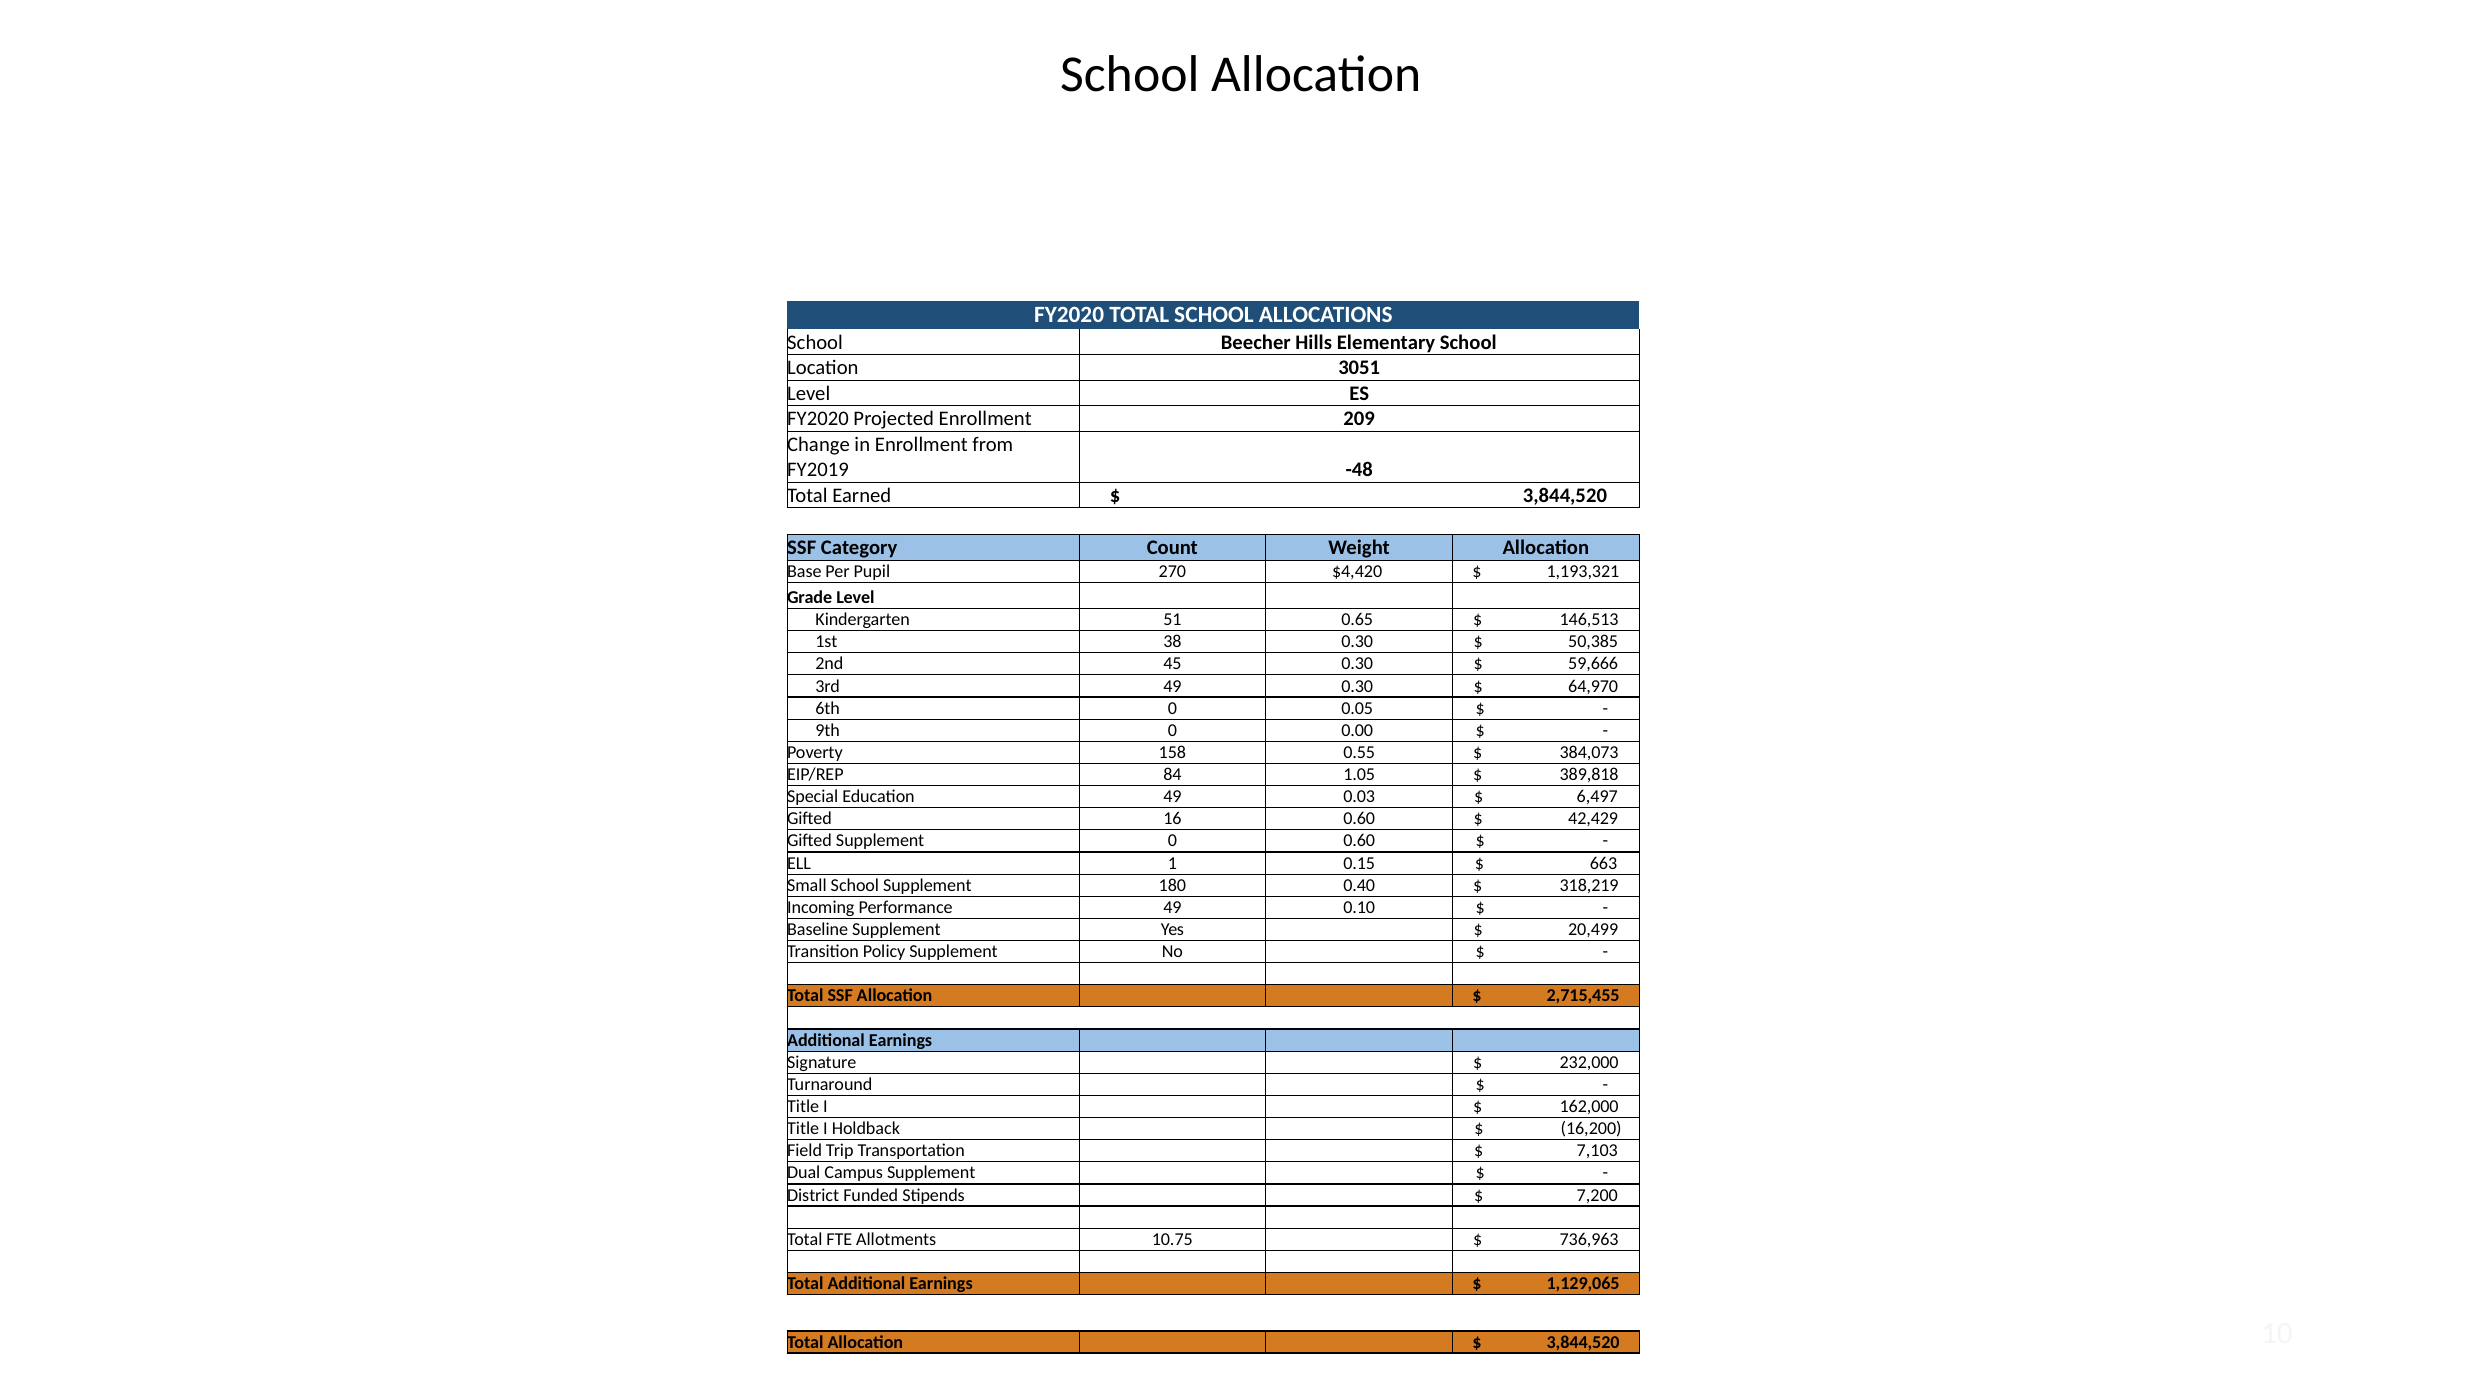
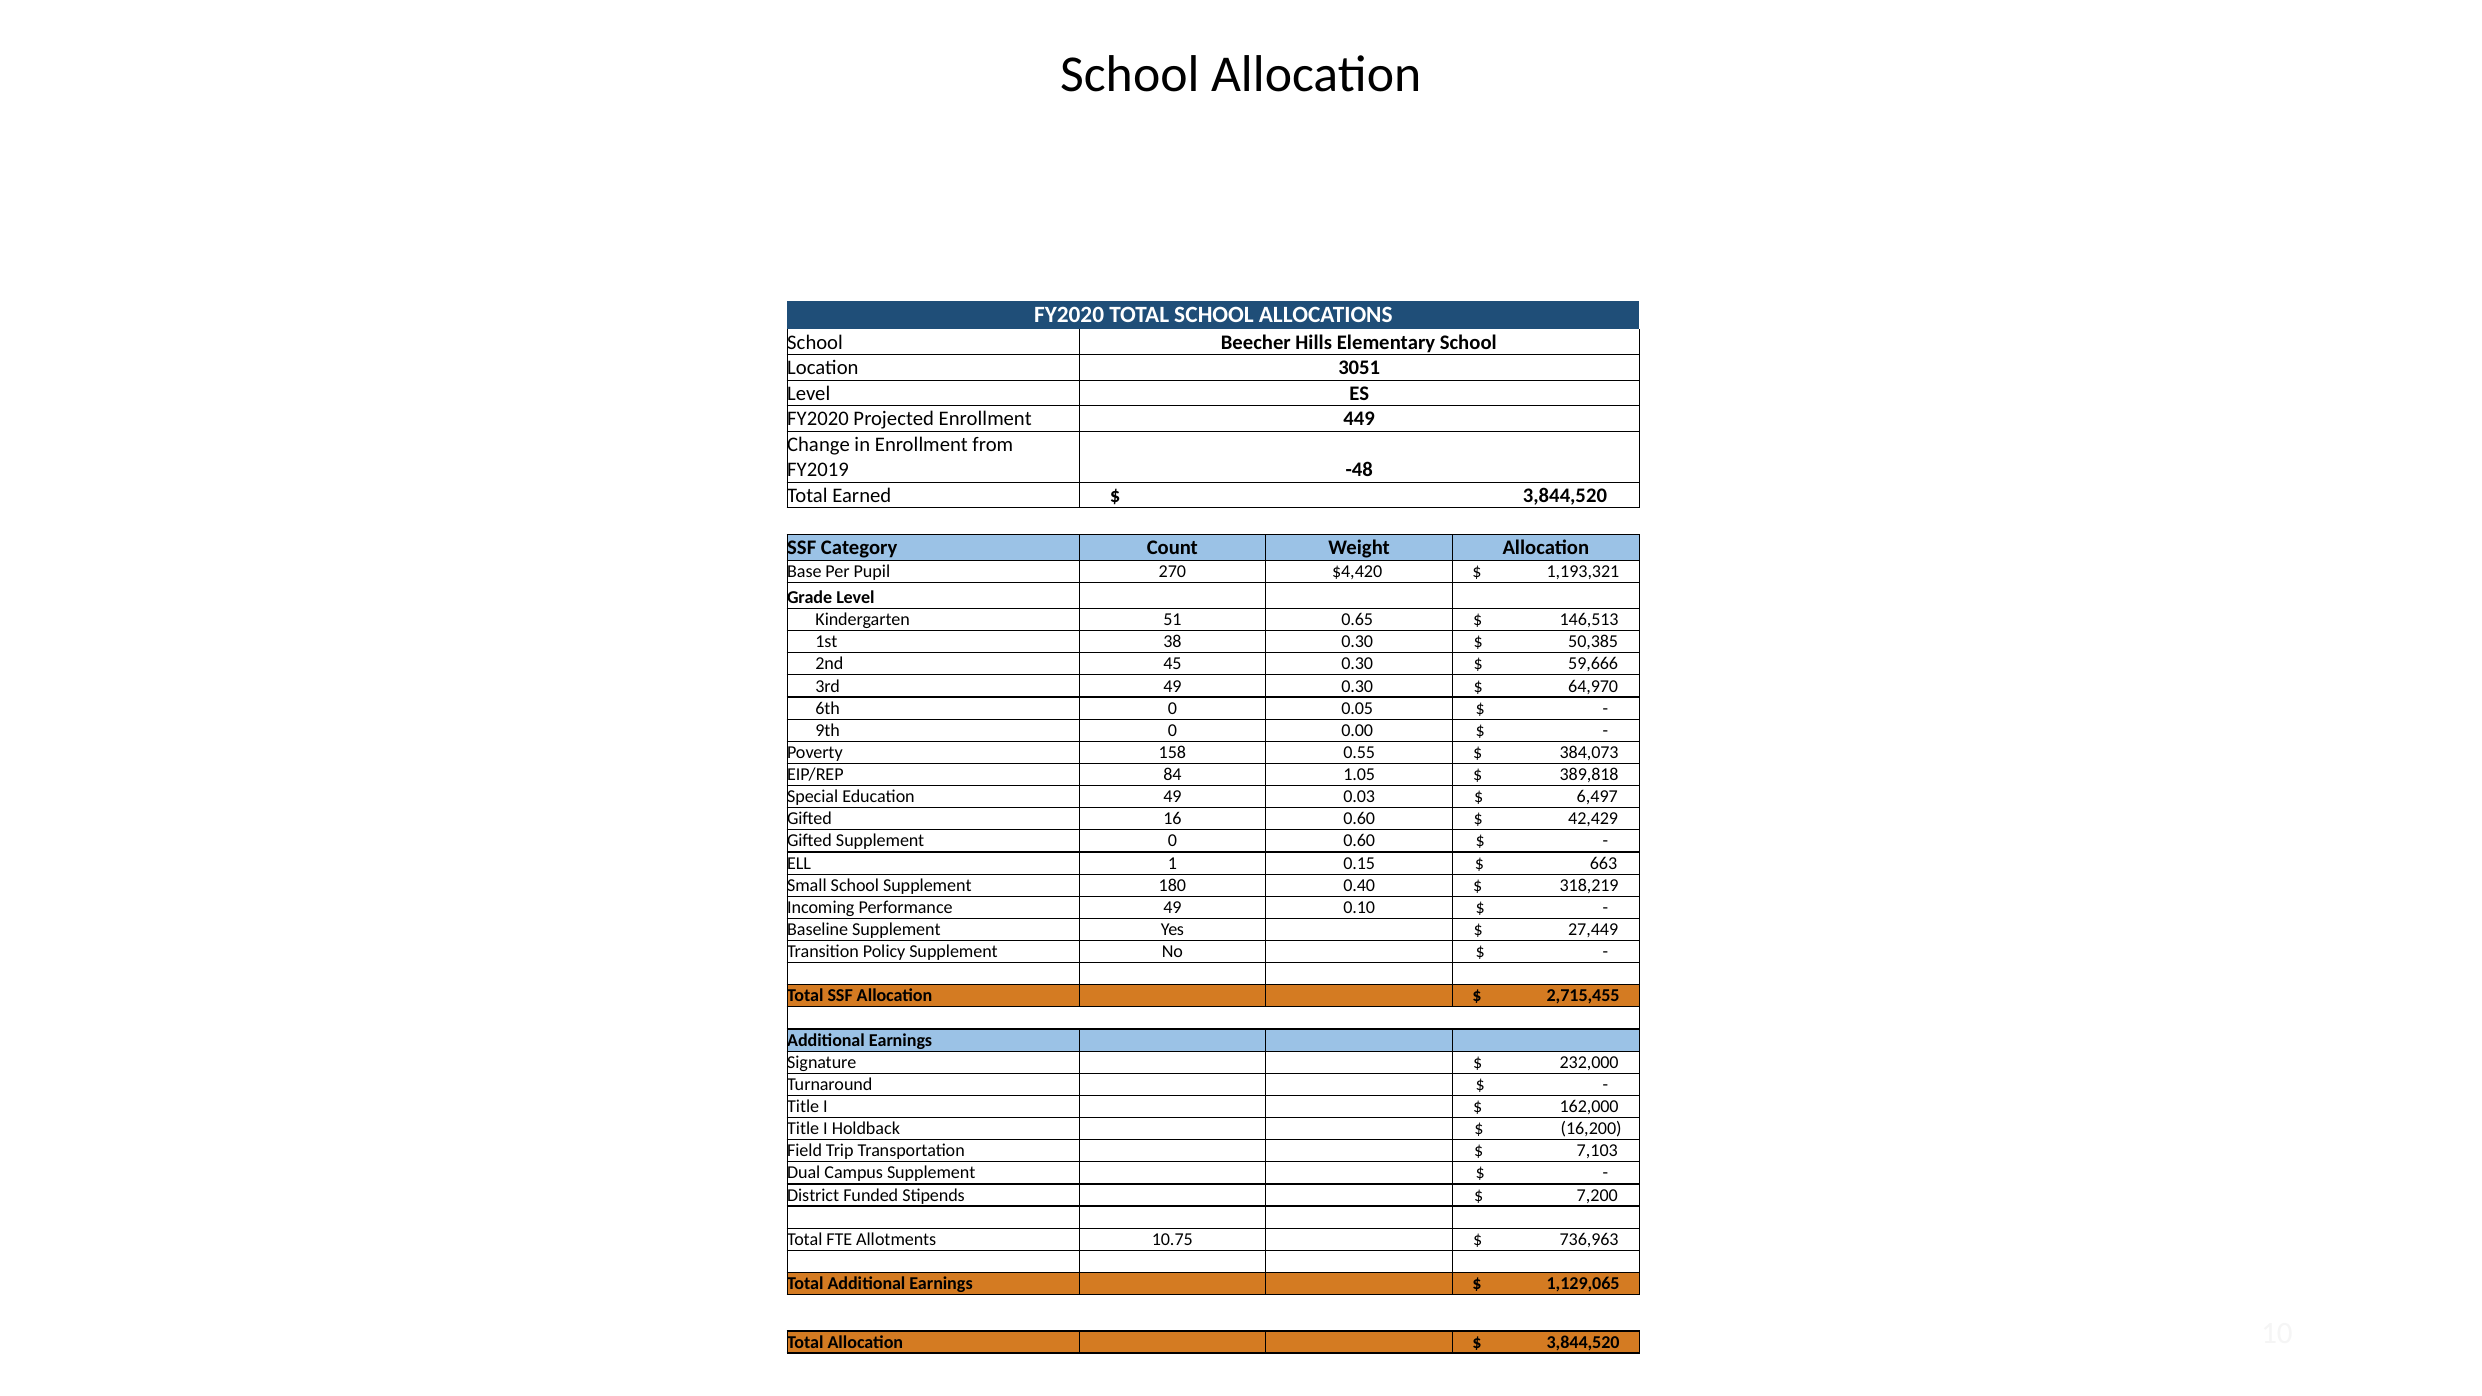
209: 209 -> 449
20,499: 20,499 -> 27,449
